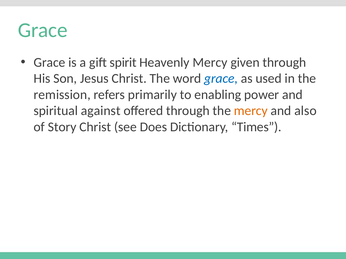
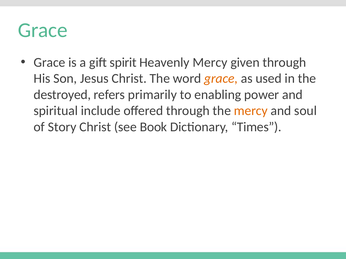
grace at (221, 79) colour: blue -> orange
remission: remission -> destroyed
against: against -> include
also: also -> soul
Does: Does -> Book
